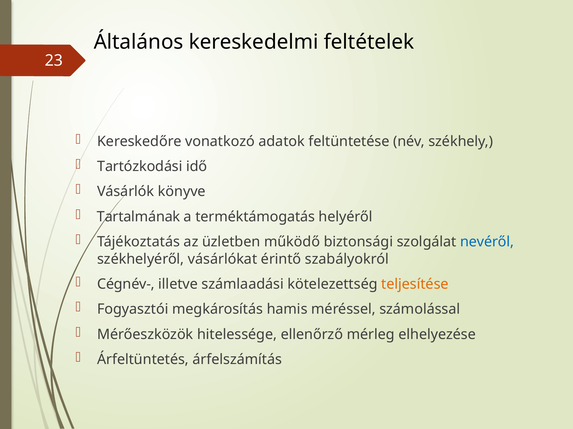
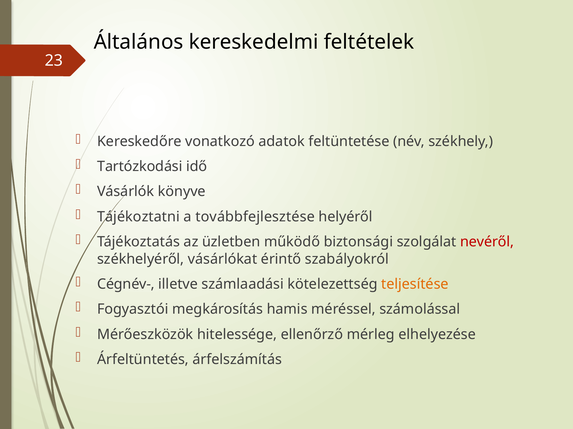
Tartalmának: Tartalmának -> Tájékoztatni
terméktámogatás: terméktámogatás -> továbbfejlesztése
nevéről colour: blue -> red
